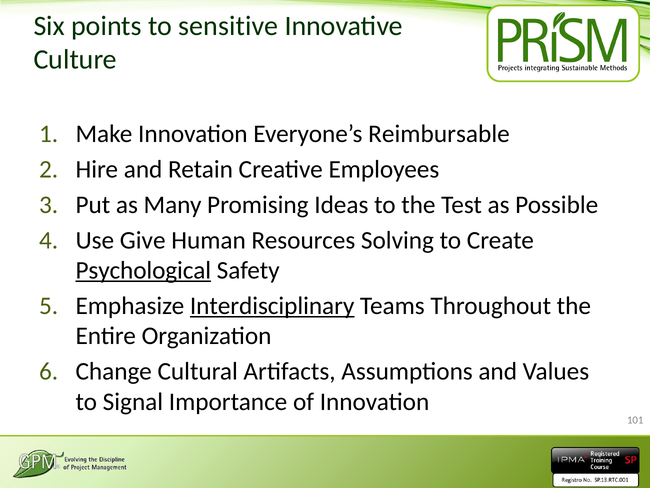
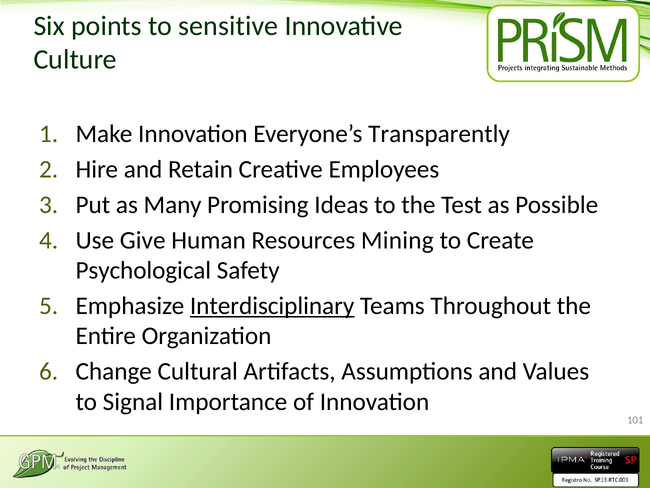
Reimbursable: Reimbursable -> Transparently
Solving: Solving -> Mining
Psychological underline: present -> none
